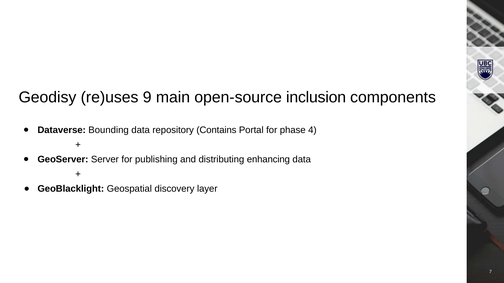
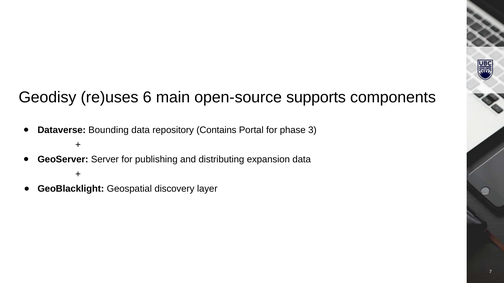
9: 9 -> 6
inclusion: inclusion -> supports
4: 4 -> 3
enhancing: enhancing -> expansion
